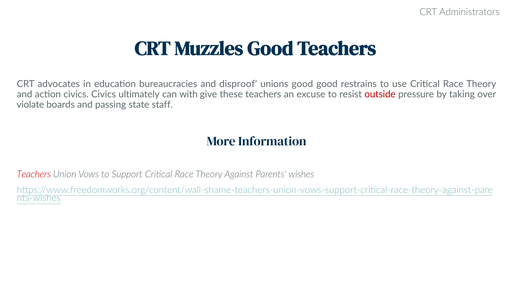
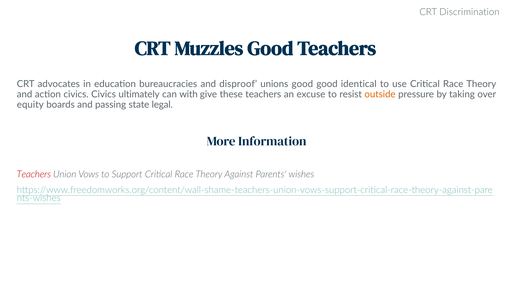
Administrators: Administrators -> Discrimination
restrains: restrains -> identical
outside colour: red -> orange
violate: violate -> equity
staff: staff -> legal
